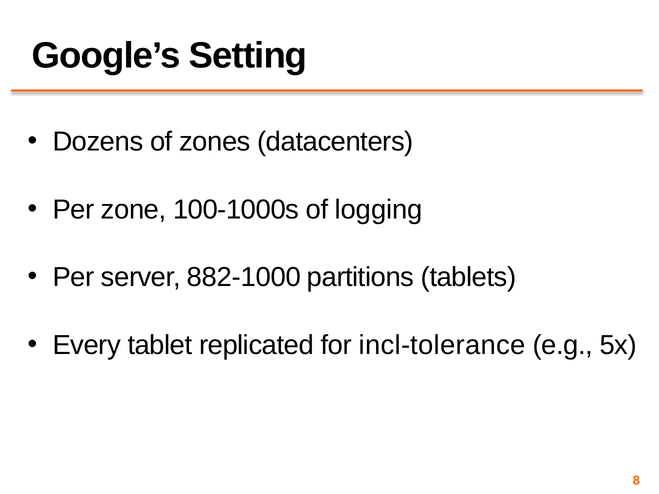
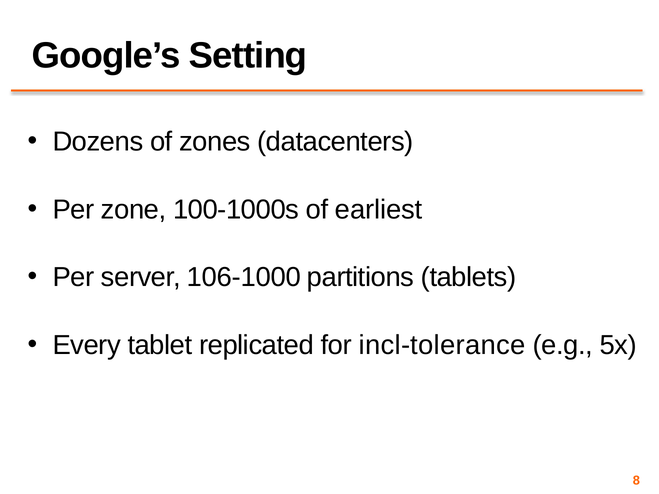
logging: logging -> earliest
882-1000: 882-1000 -> 106-1000
